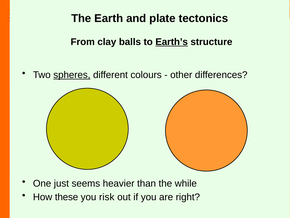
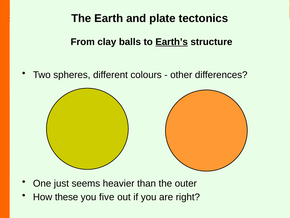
spheres underline: present -> none
while: while -> outer
risk: risk -> five
